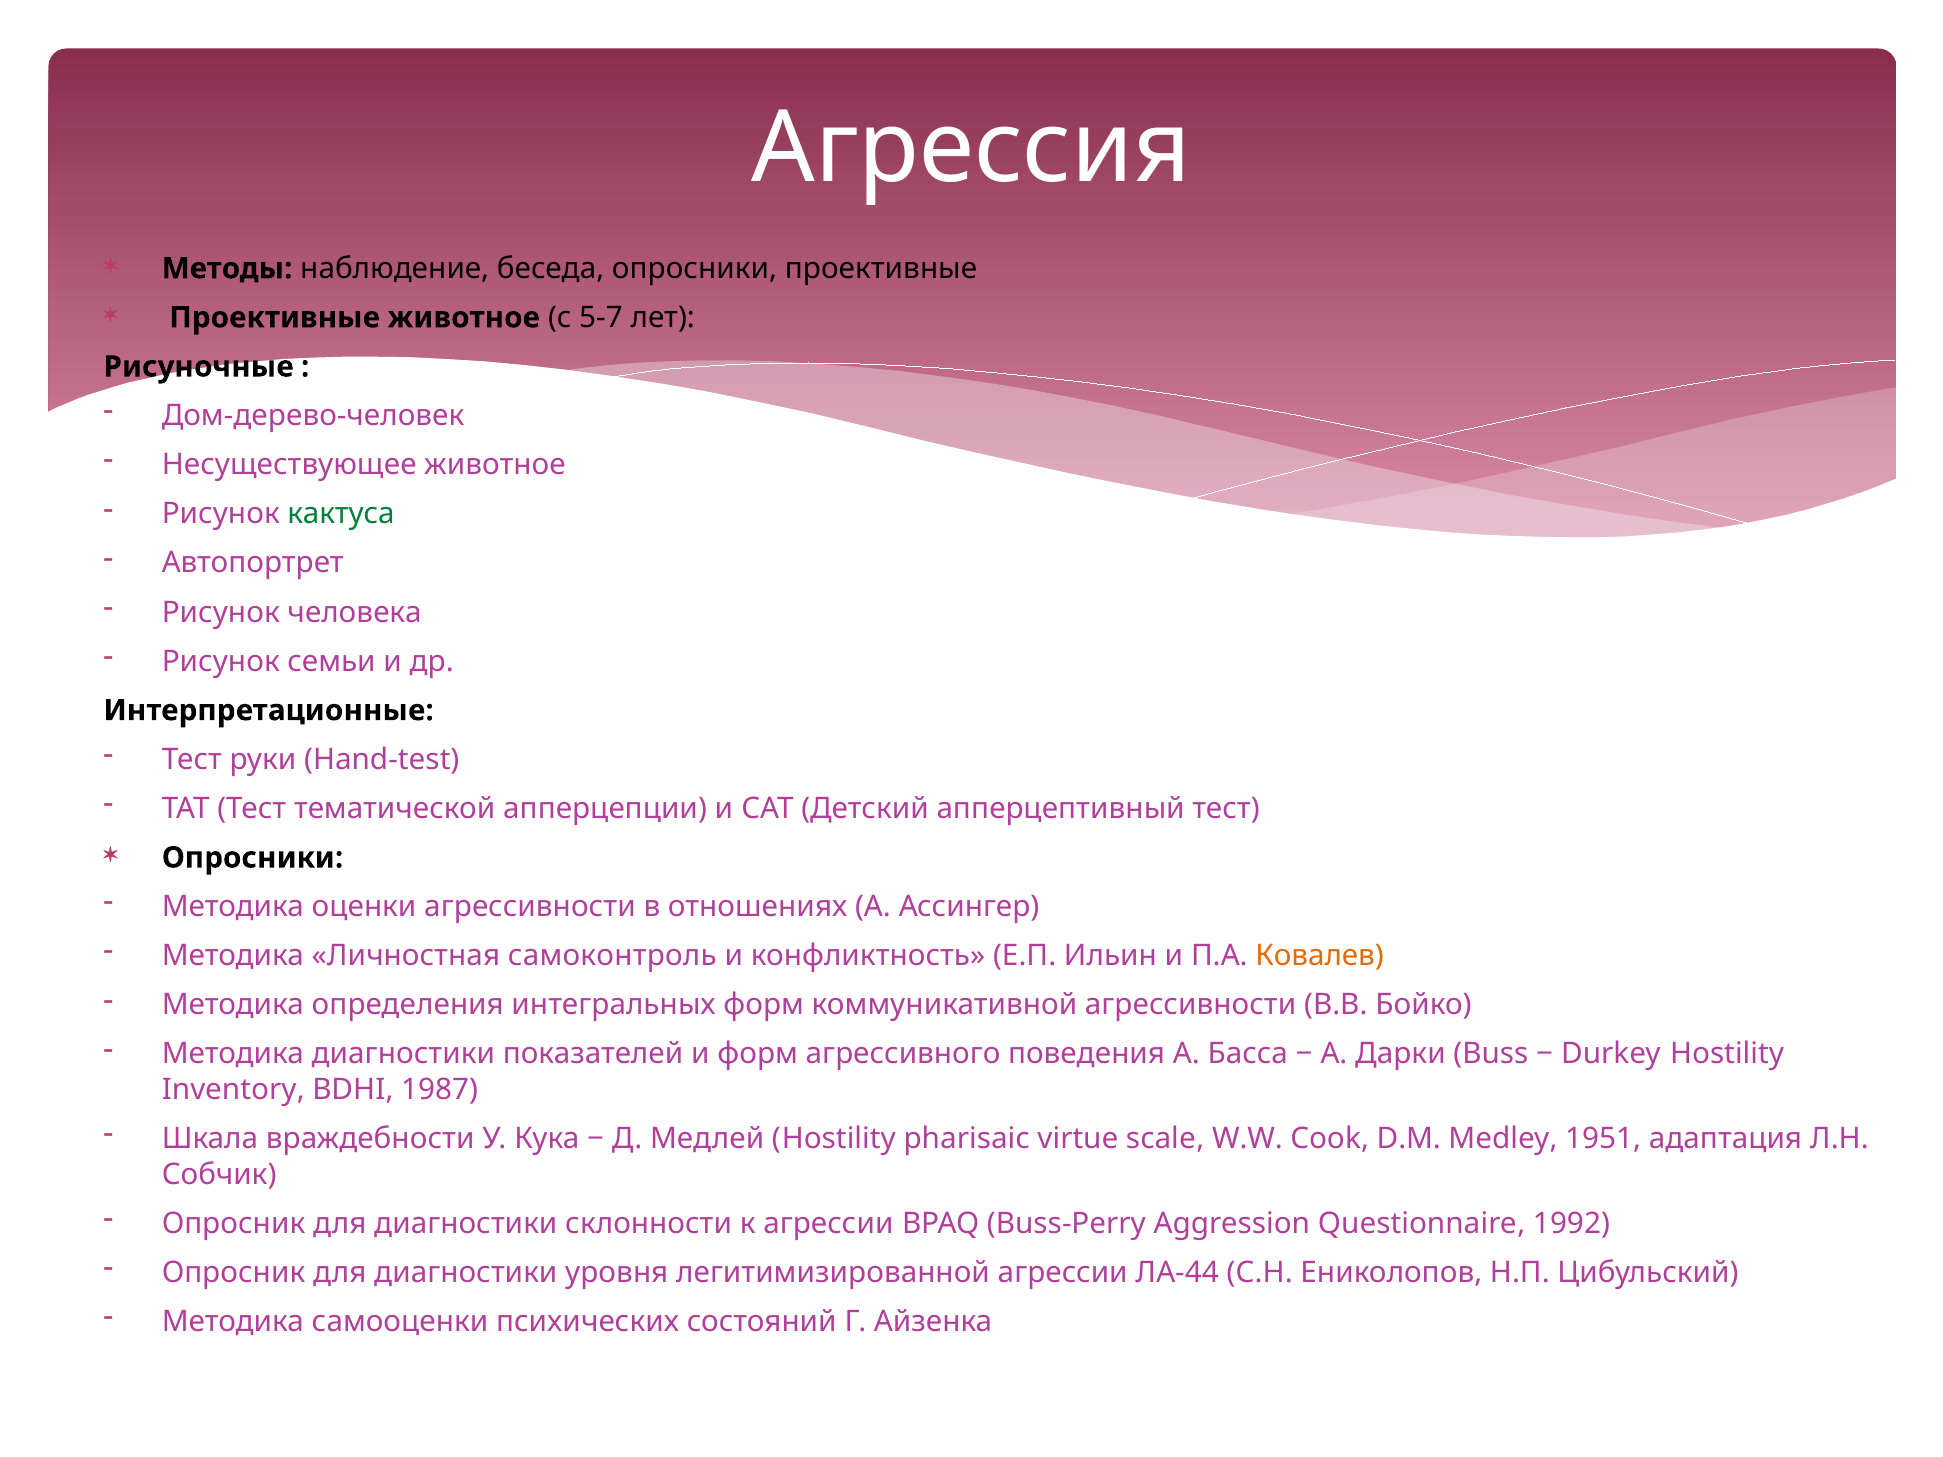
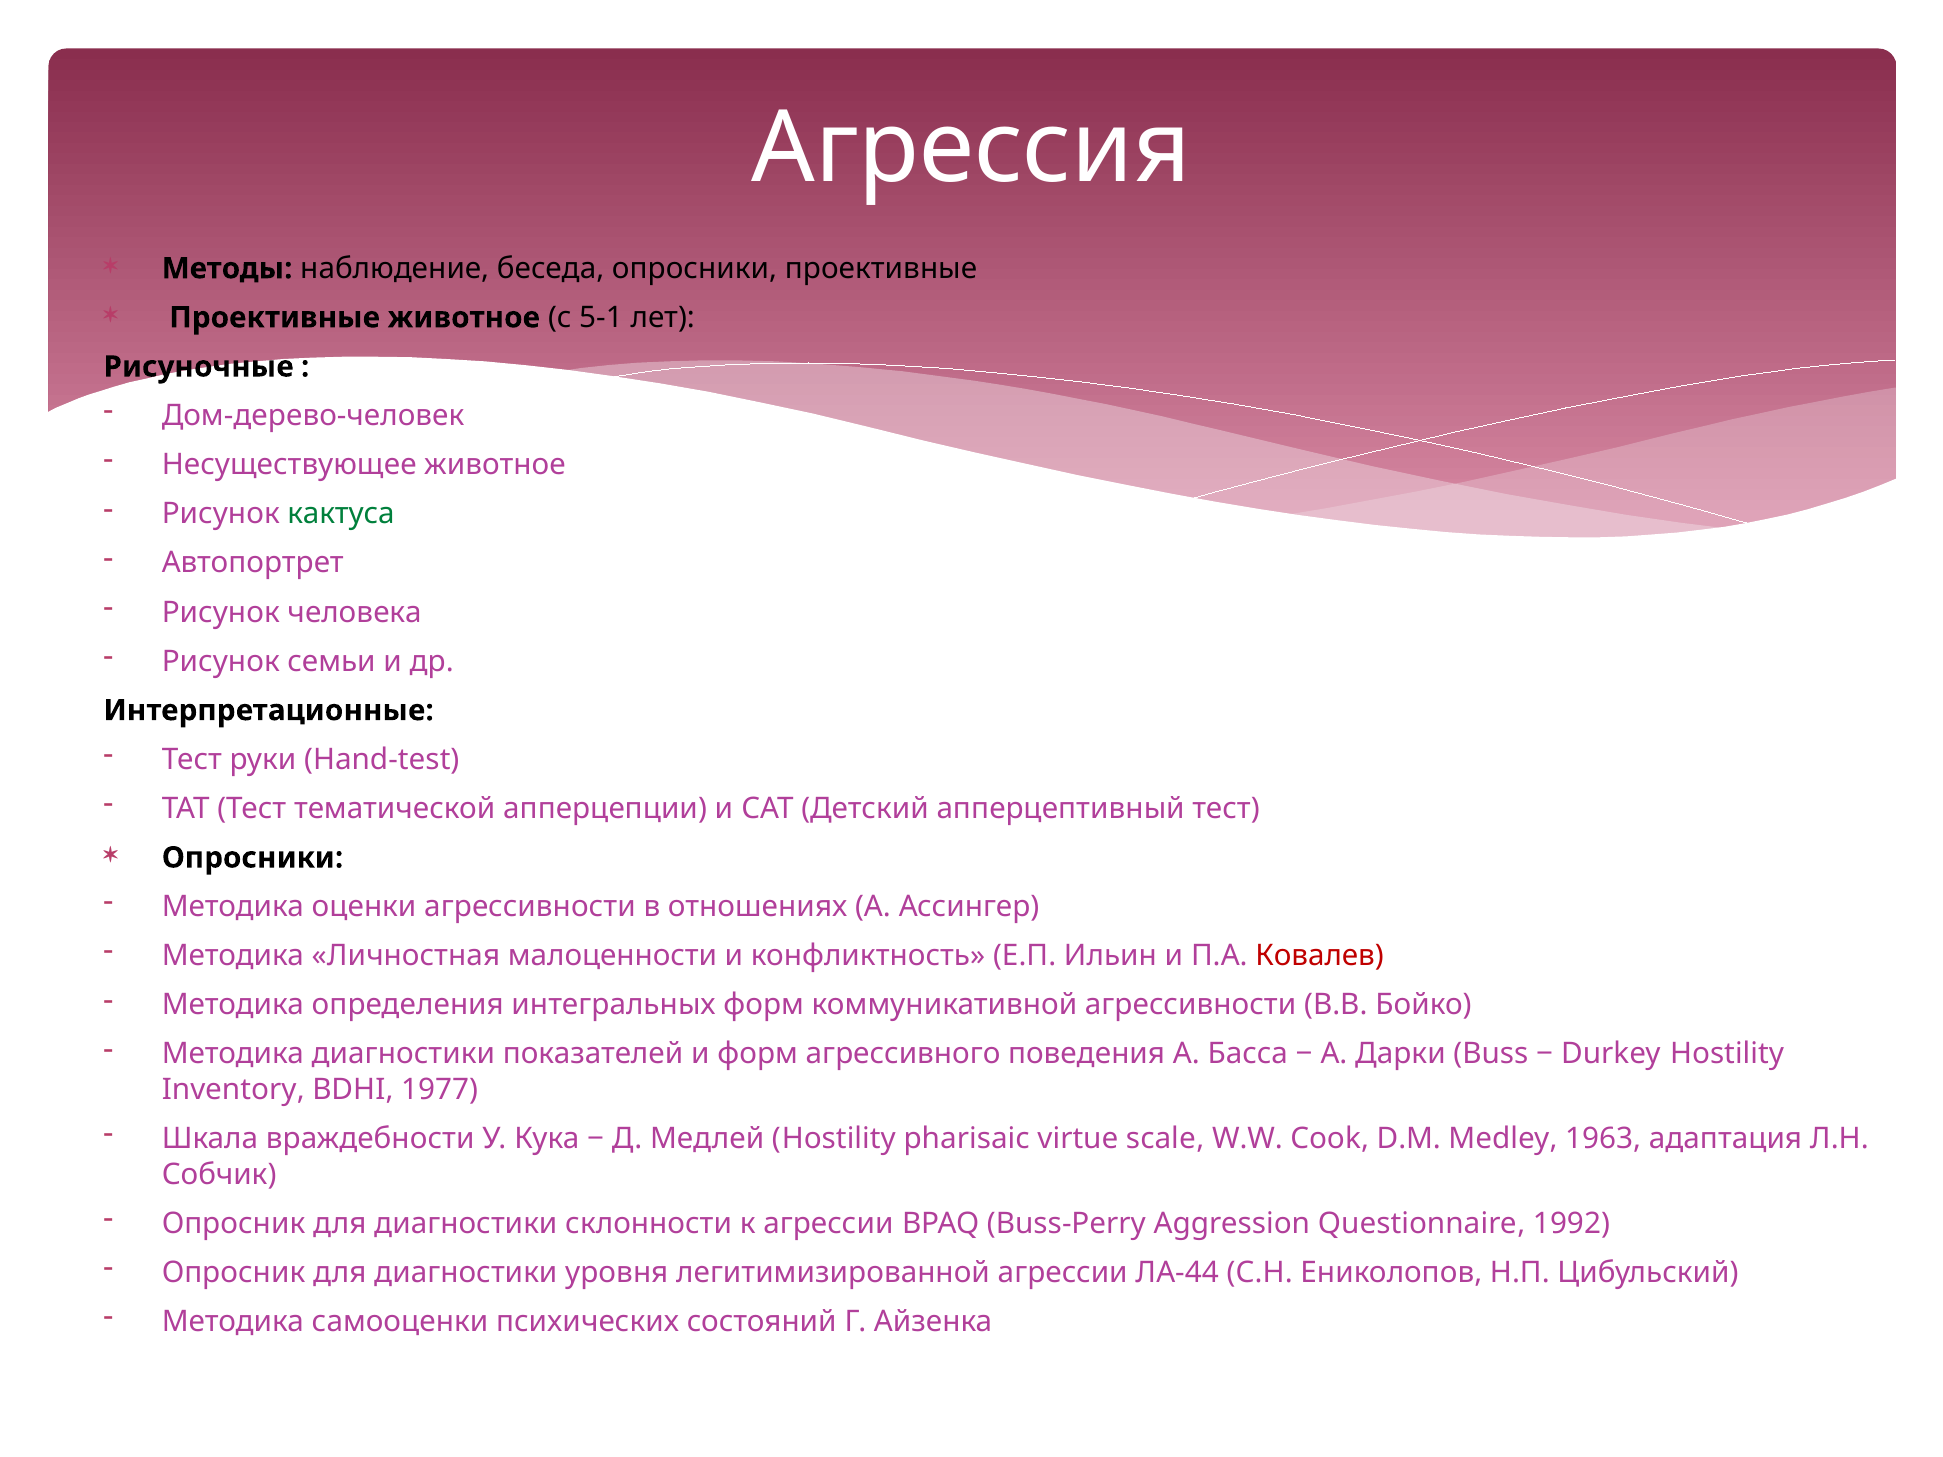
5-7: 5-7 -> 5-1
самоконтроль: самоконтроль -> малоценности
Ковалев colour: orange -> red
1987: 1987 -> 1977
1951: 1951 -> 1963
